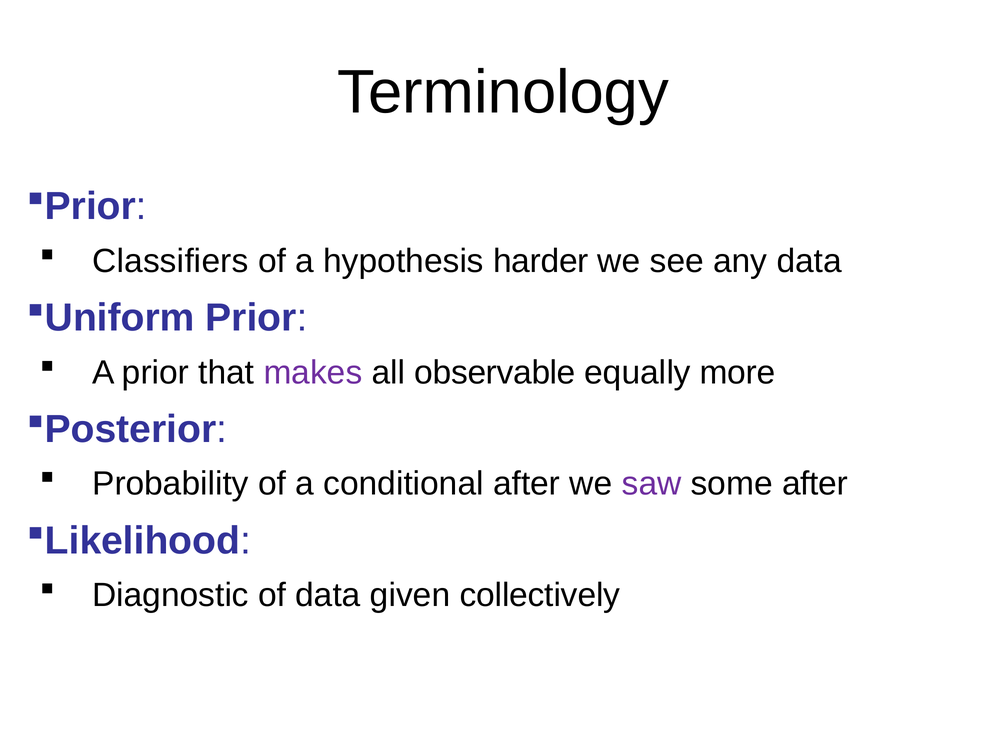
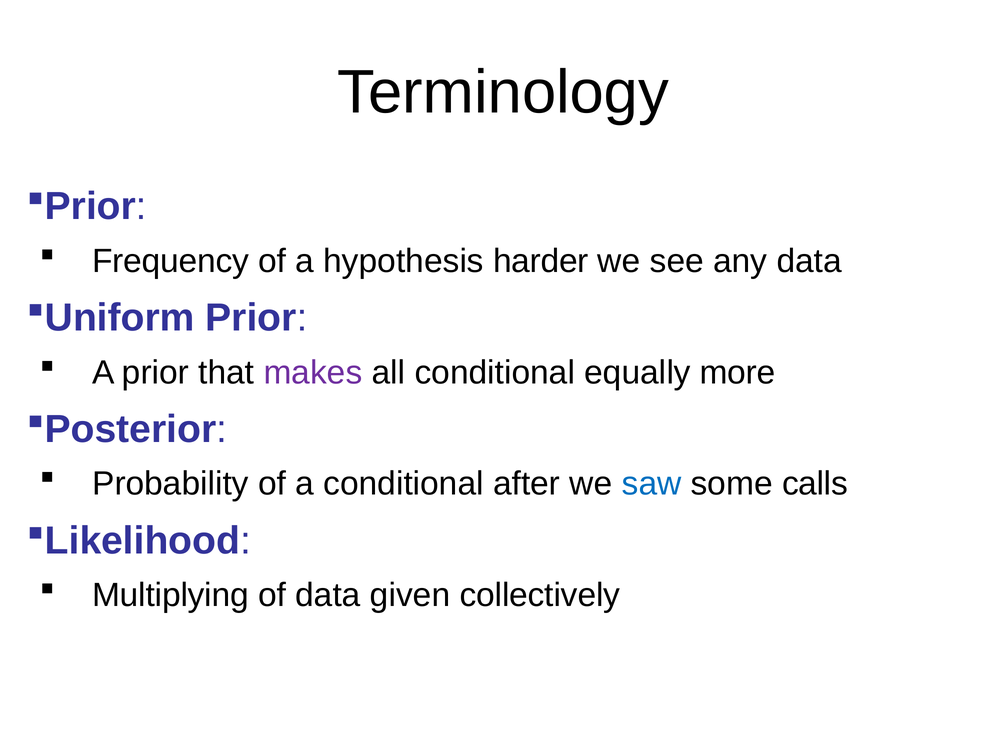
Classifiers: Classifiers -> Frequency
all observable: observable -> conditional
saw colour: purple -> blue
some after: after -> calls
Diagnostic: Diagnostic -> Multiplying
